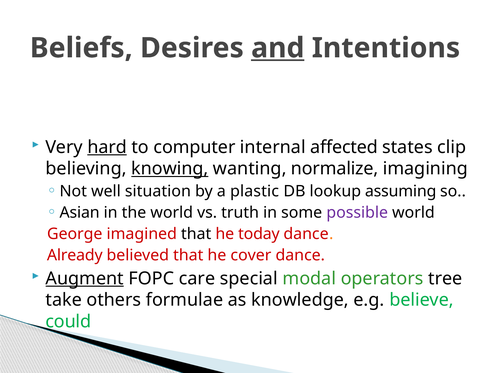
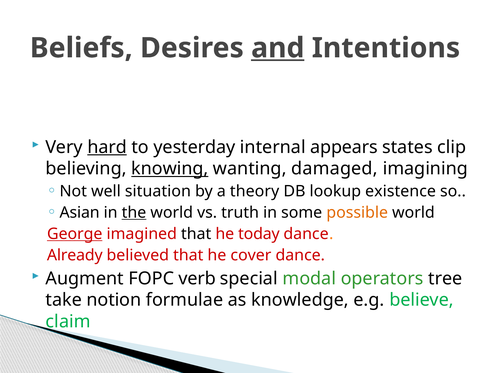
computer: computer -> yesterday
affected: affected -> appears
normalize: normalize -> damaged
plastic: plastic -> theory
assuming: assuming -> existence
the underline: none -> present
possible colour: purple -> orange
George underline: none -> present
Augment underline: present -> none
care: care -> verb
others: others -> notion
could: could -> claim
